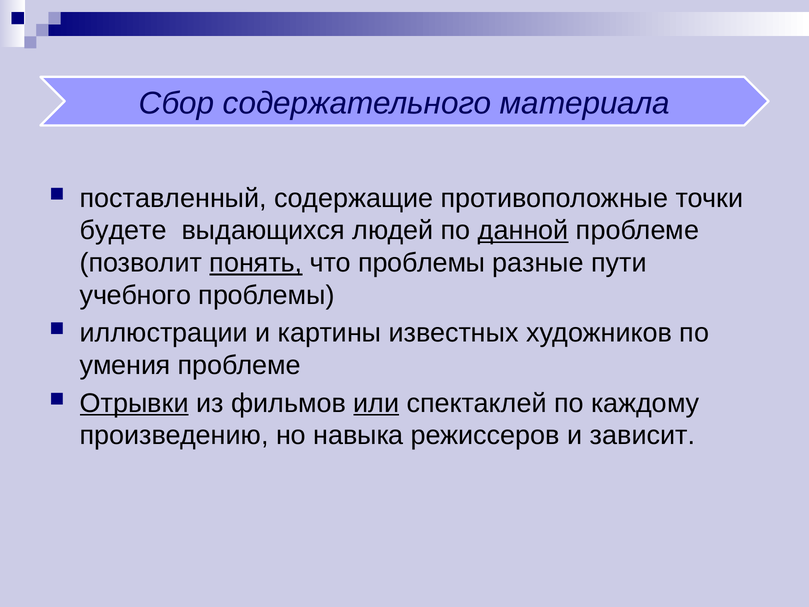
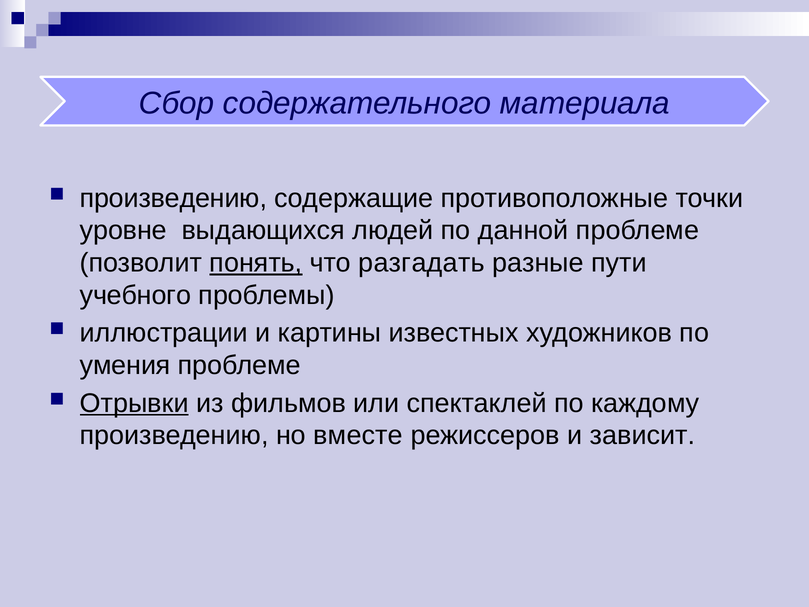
поставленный at (173, 198): поставленный -> произведению
будете: будете -> уровне
данной underline: present -> none
что проблемы: проблемы -> разгадать
или underline: present -> none
навыка: навыка -> вместе
